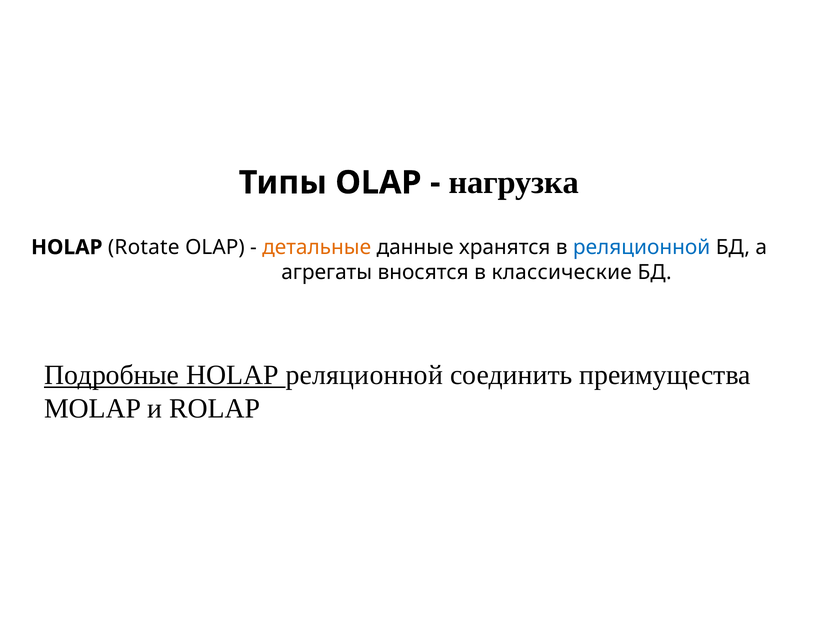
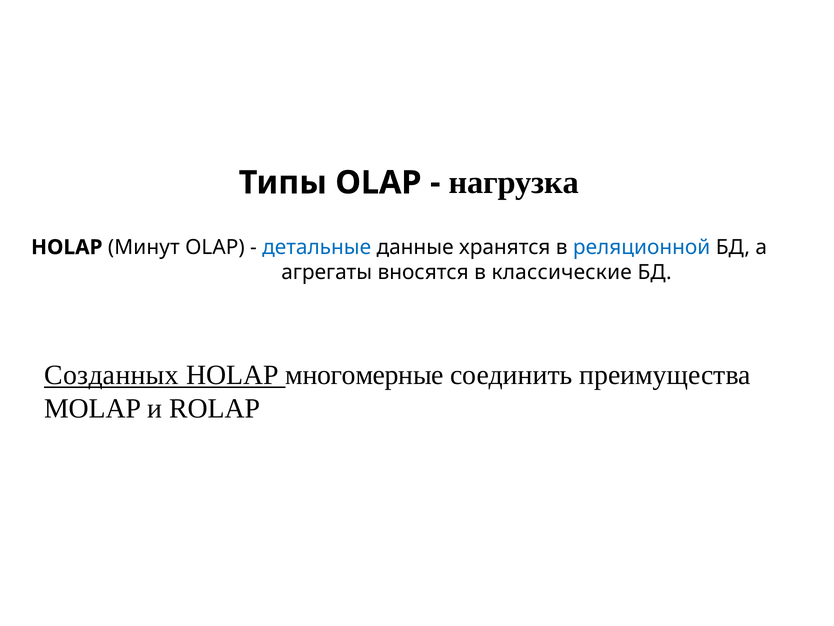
Rotate: Rotate -> Минут
детальные colour: orange -> blue
Подробные: Подробные -> Созданных
HOLAP реляционной: реляционной -> многомерные
